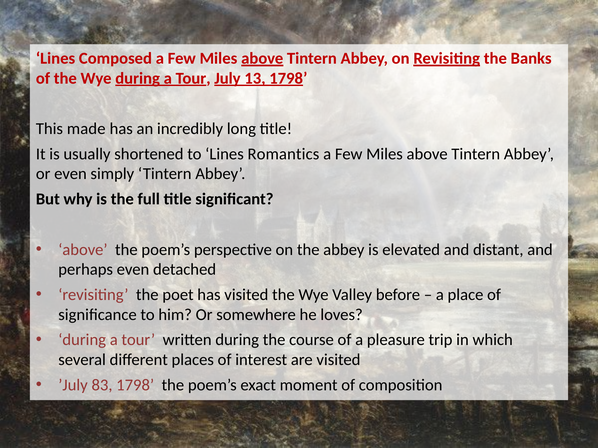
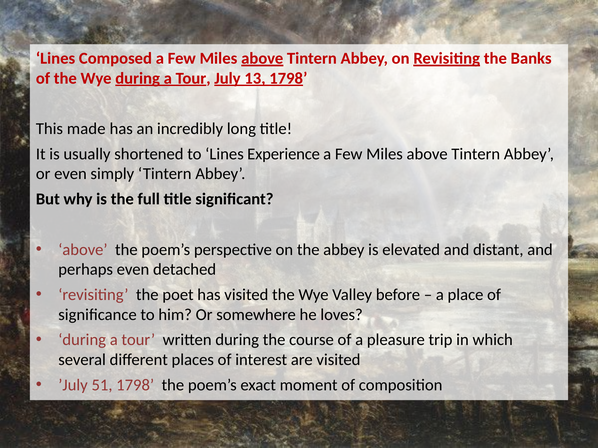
Romantics: Romantics -> Experience
83: 83 -> 51
